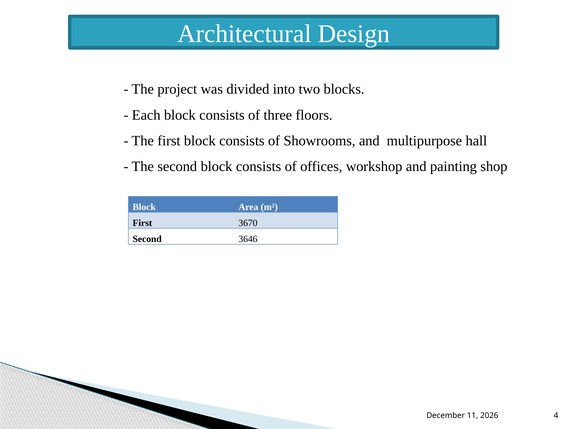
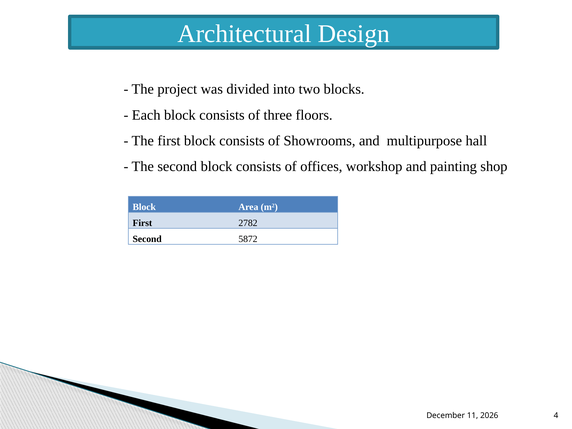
3670: 3670 -> 2782
3646: 3646 -> 5872
